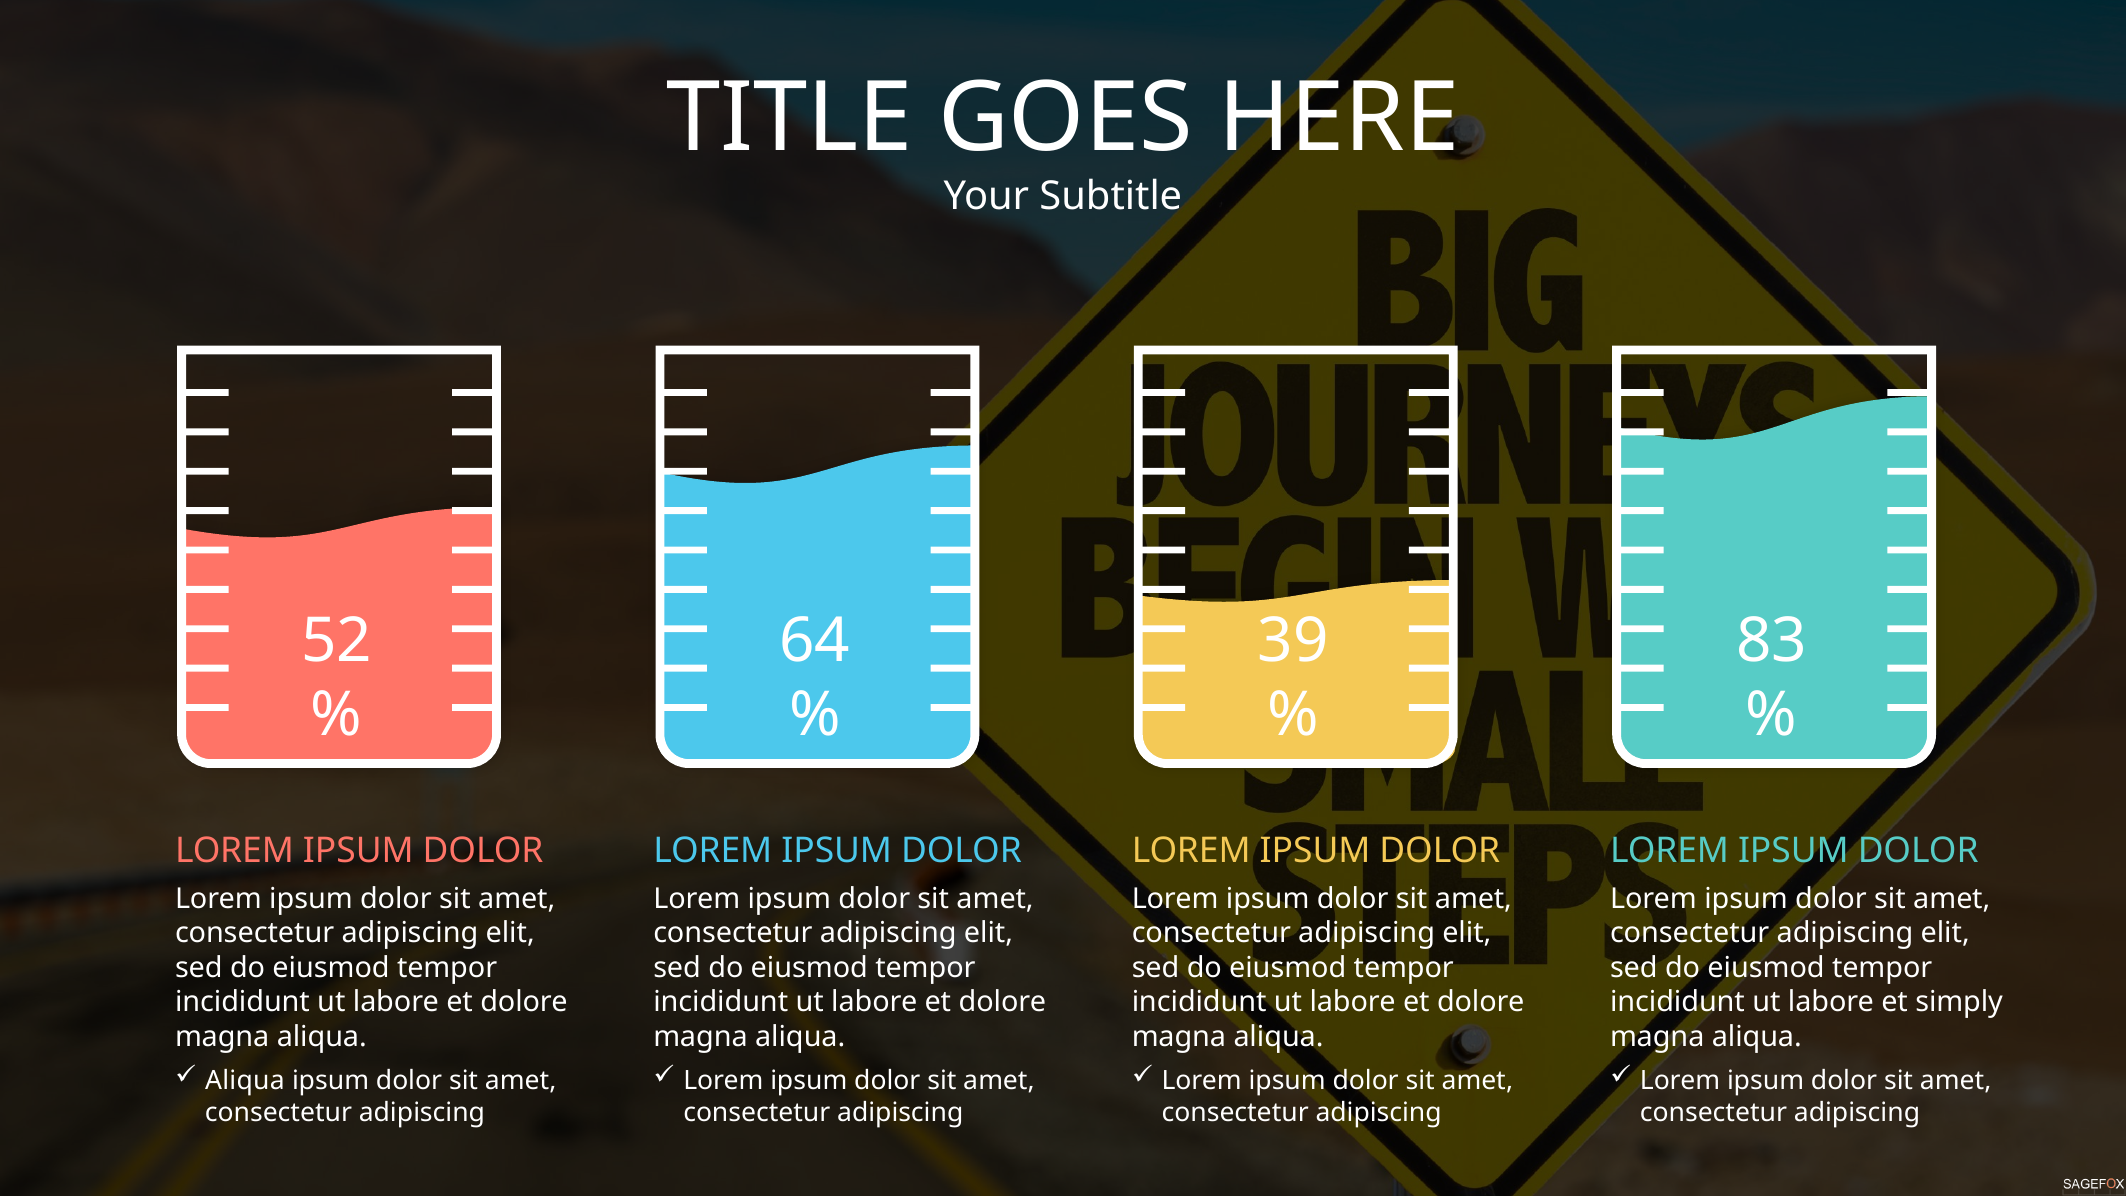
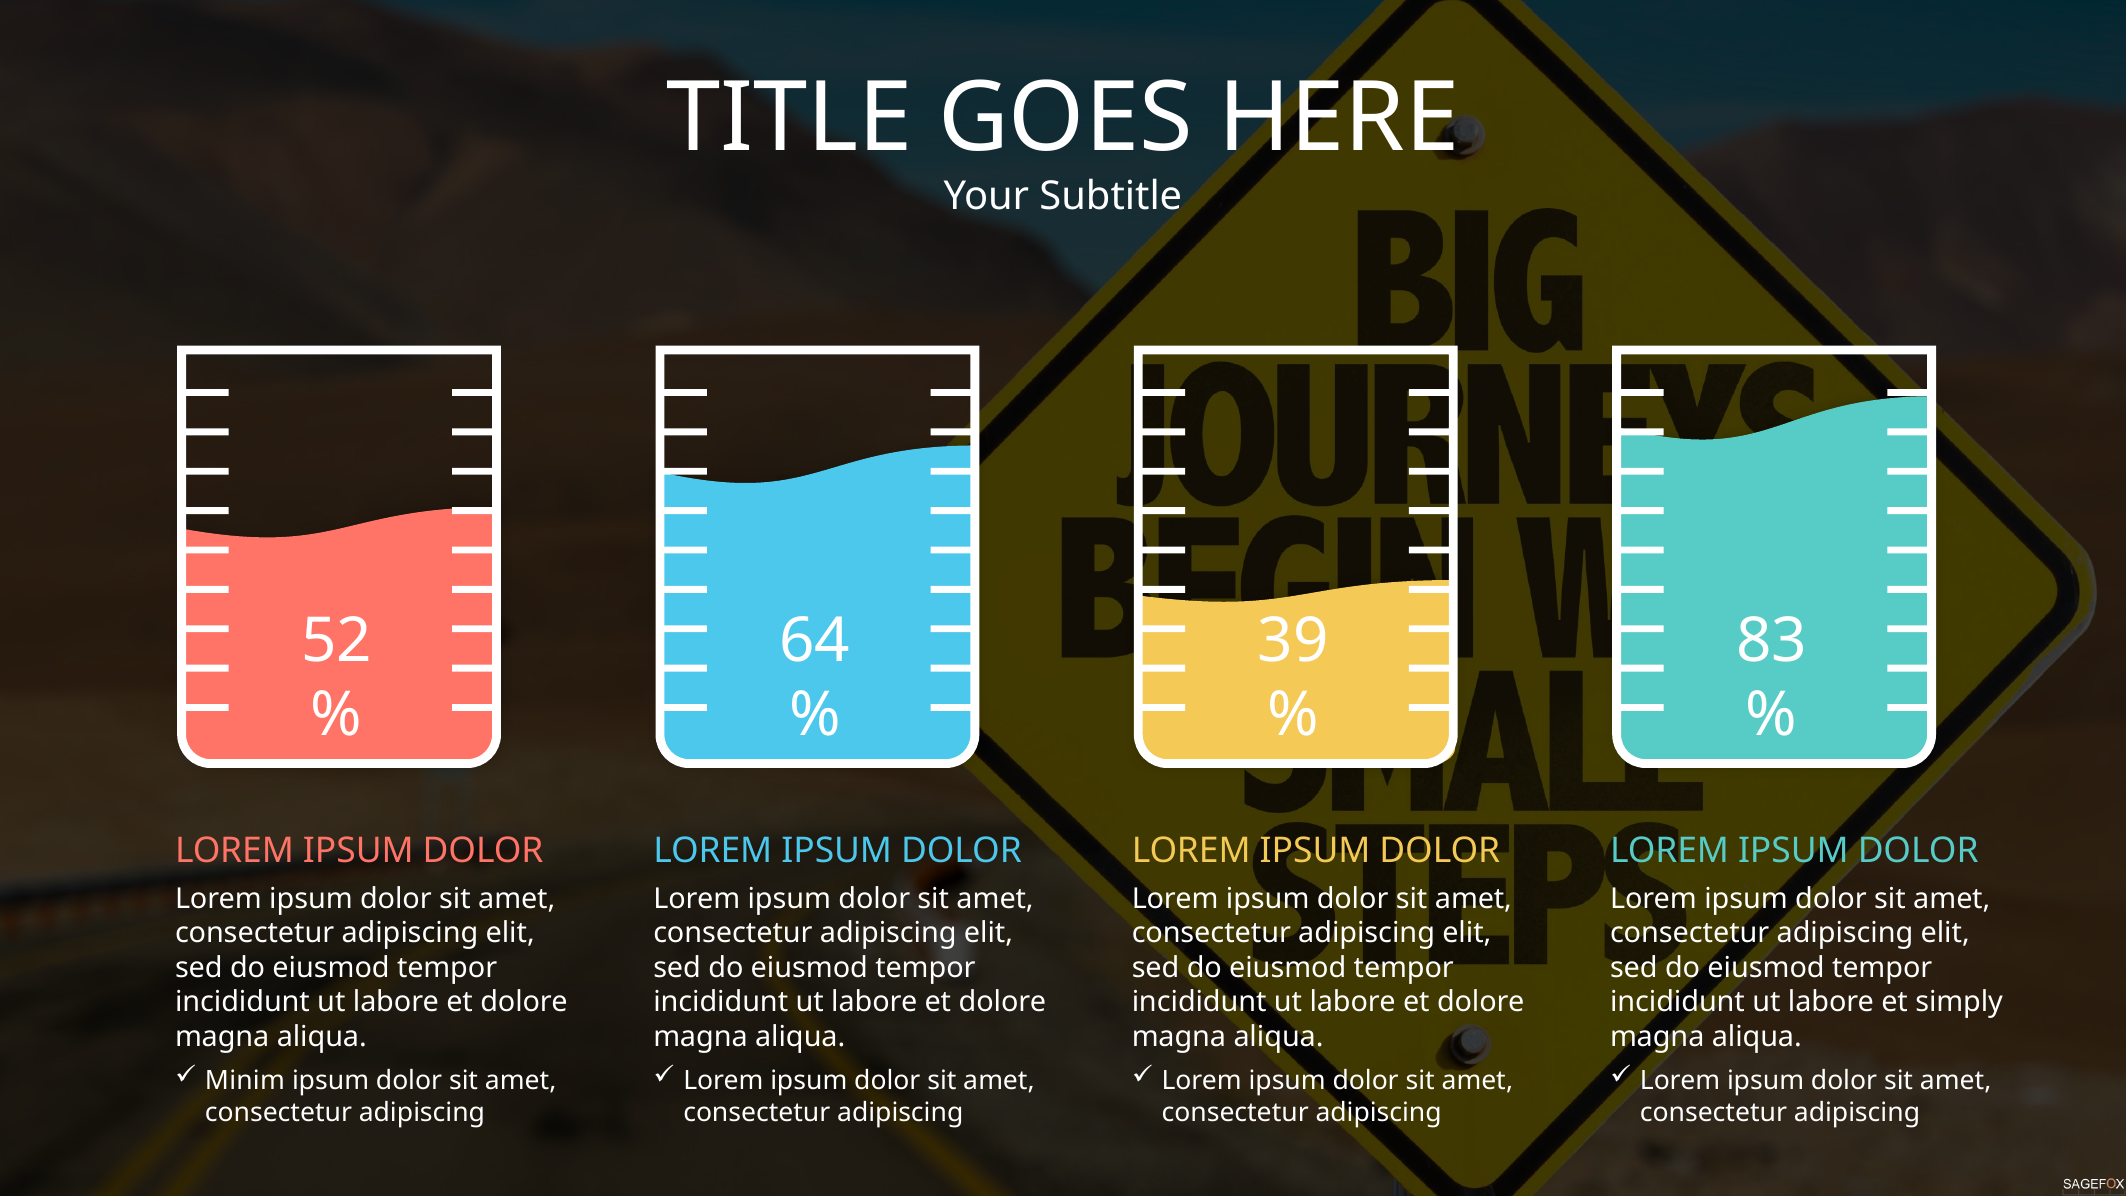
Aliqua at (245, 1080): Aliqua -> Minim
